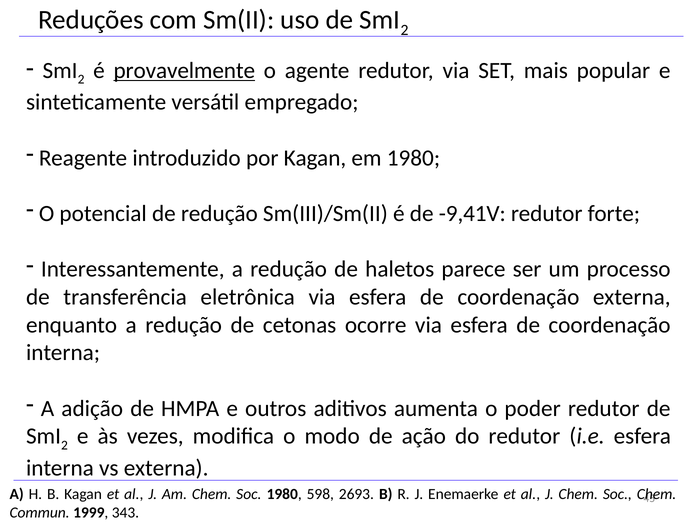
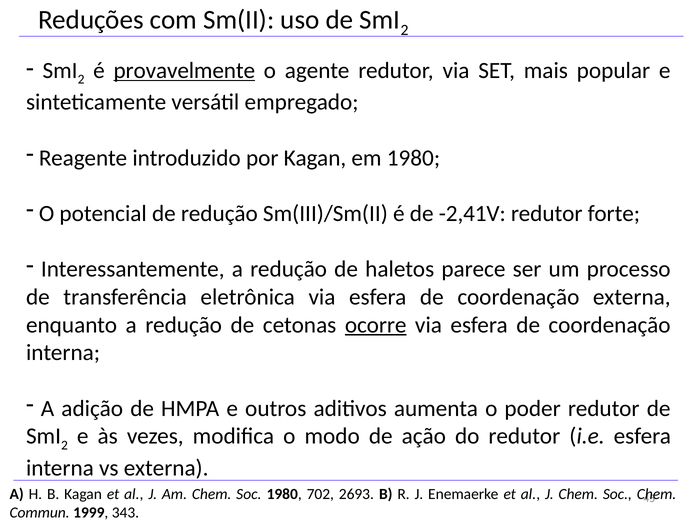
-9,41V: -9,41V -> -2,41V
ocorre underline: none -> present
598: 598 -> 702
